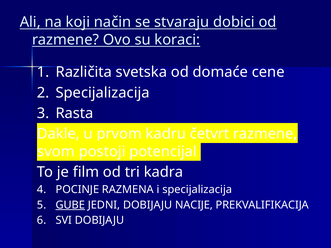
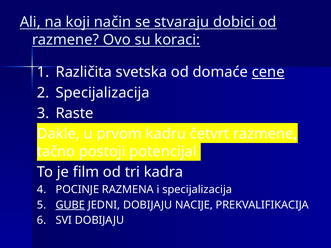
cene underline: none -> present
Rasta: Rasta -> Raste
svom: svom -> tačno
